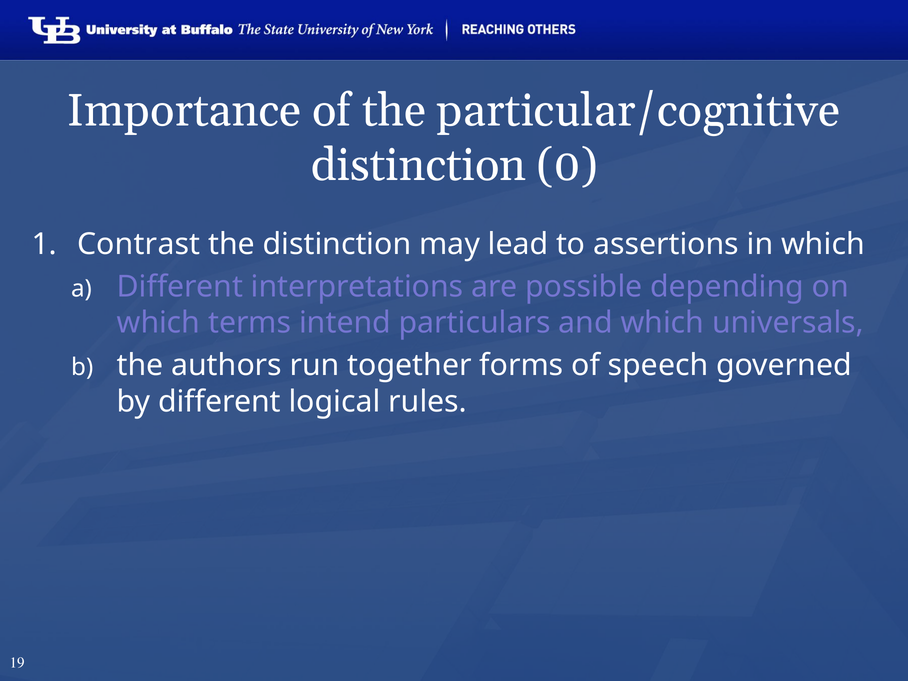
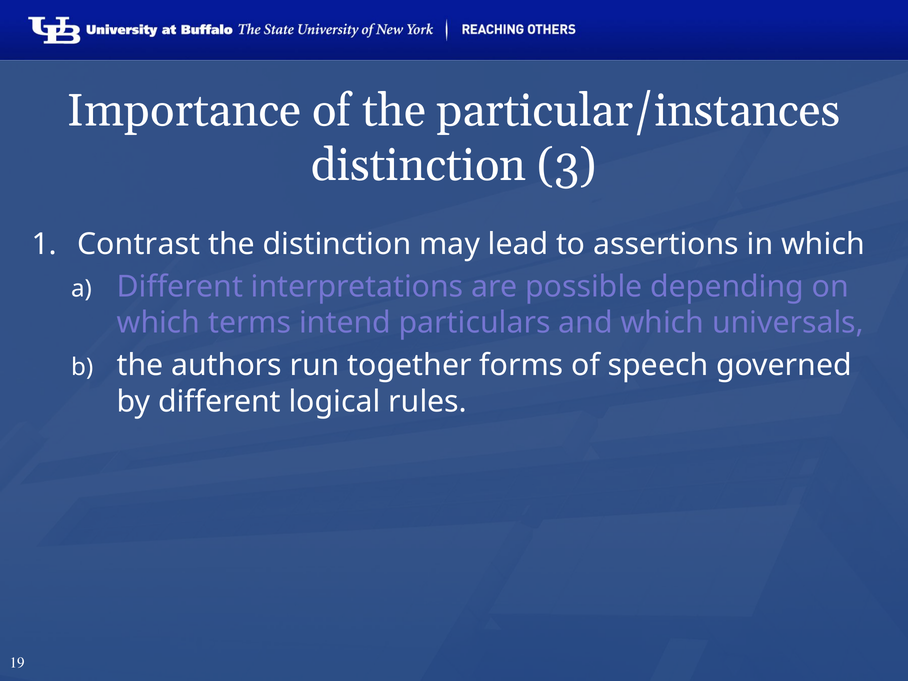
particular/cognitive: particular/cognitive -> particular/instances
0: 0 -> 3
